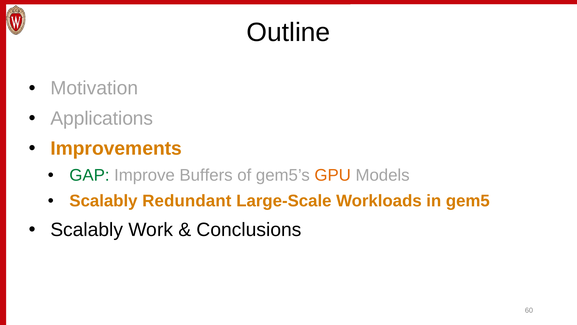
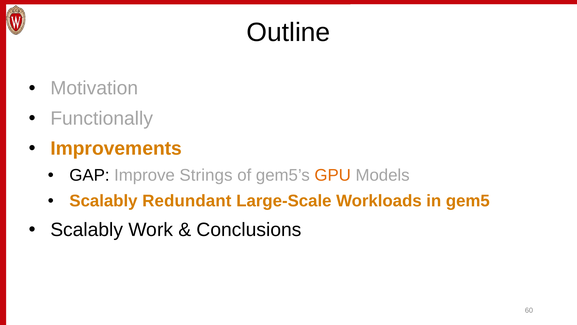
Applications: Applications -> Functionally
GAP colour: green -> black
Buffers: Buffers -> Strings
